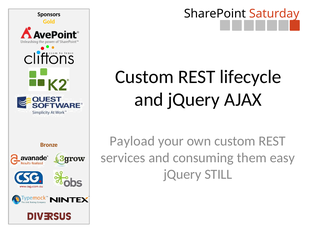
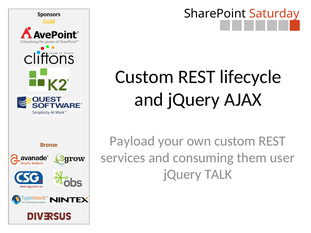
easy: easy -> user
STILL: STILL -> TALK
